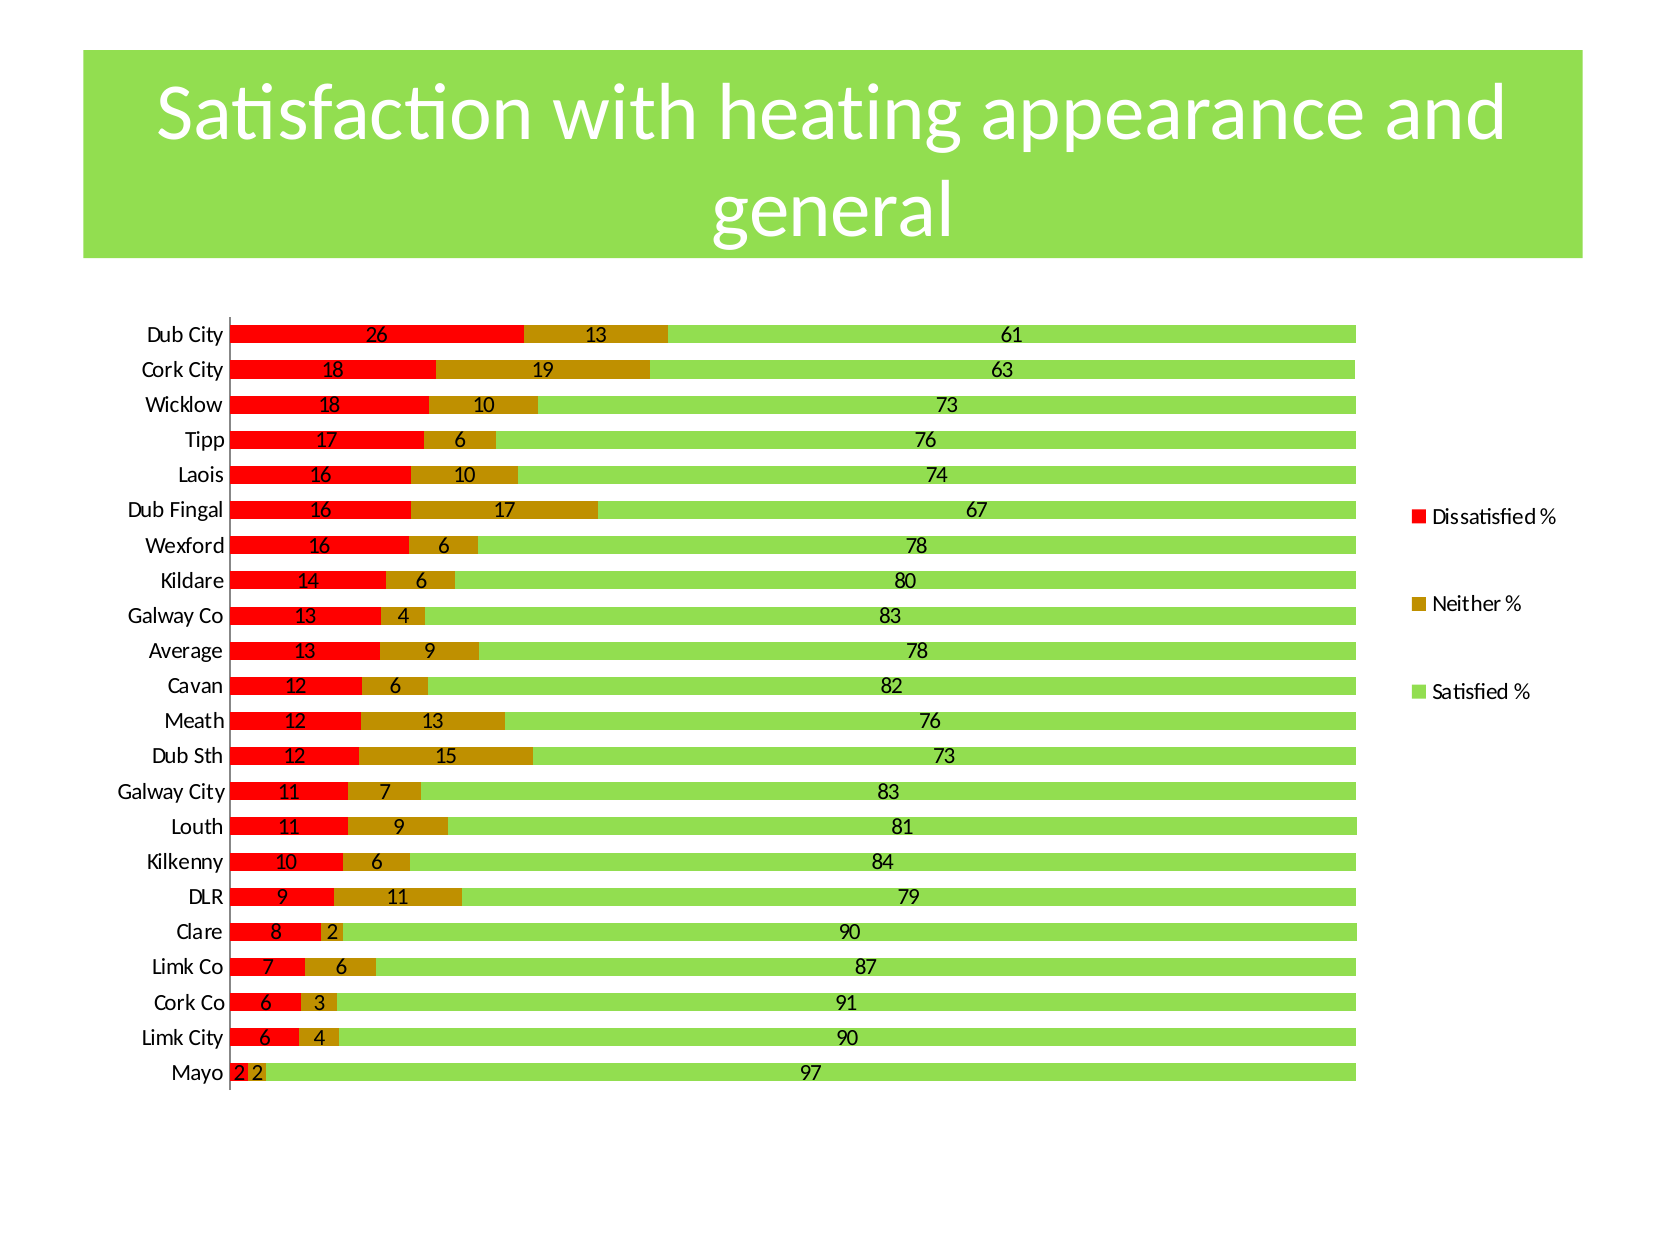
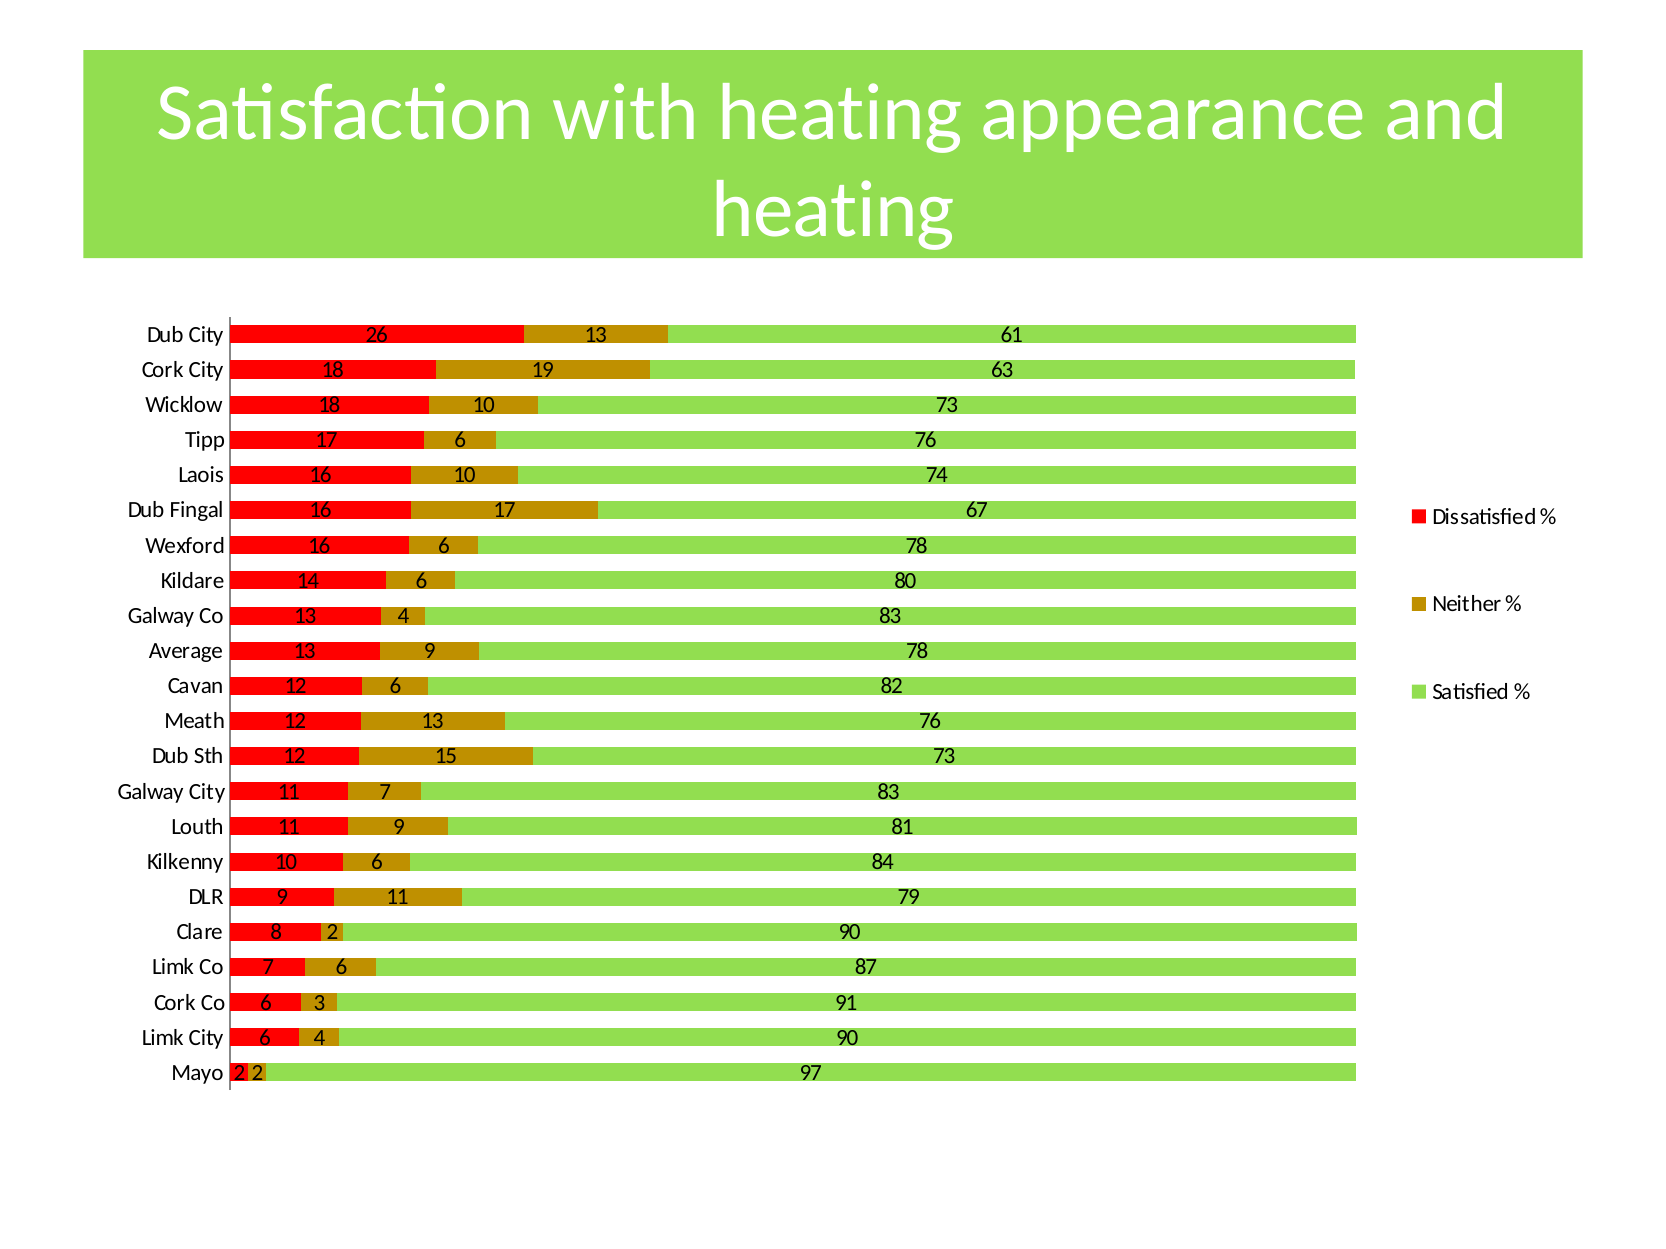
general at (833, 210): general -> heating
